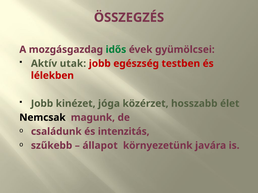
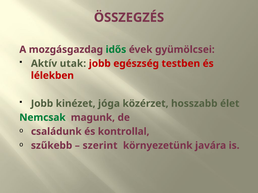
Nemcsak colour: black -> green
intenzitás: intenzitás -> kontrollal
állapot: állapot -> szerint
